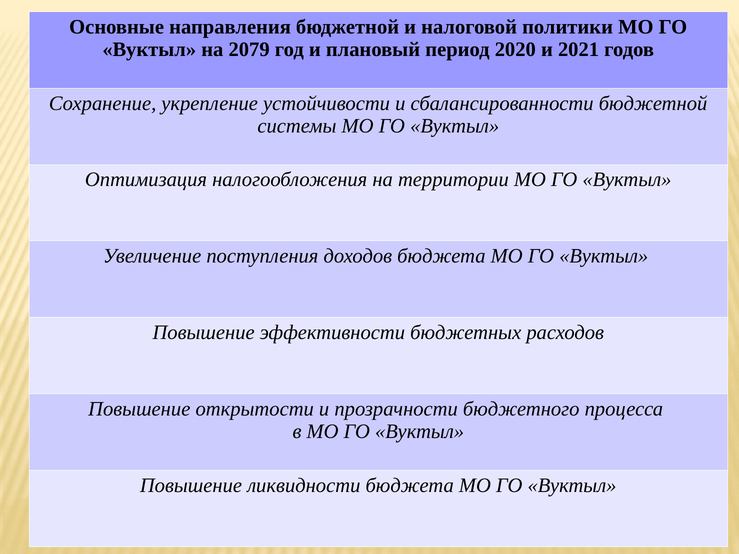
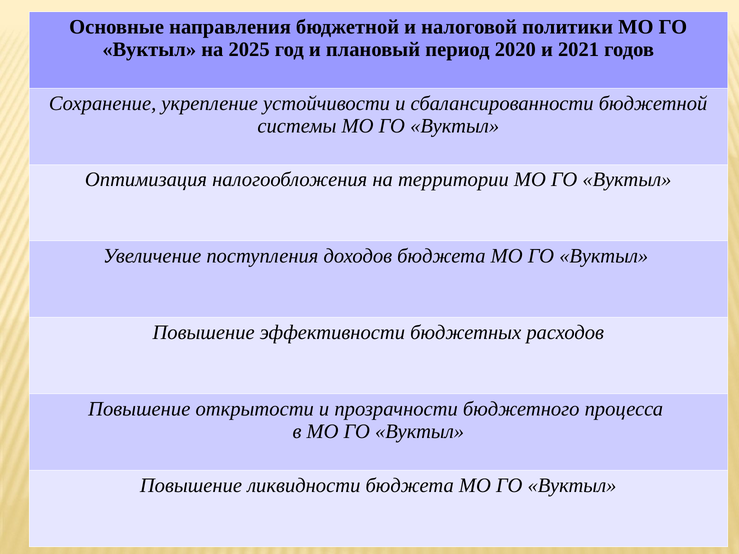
2079: 2079 -> 2025
